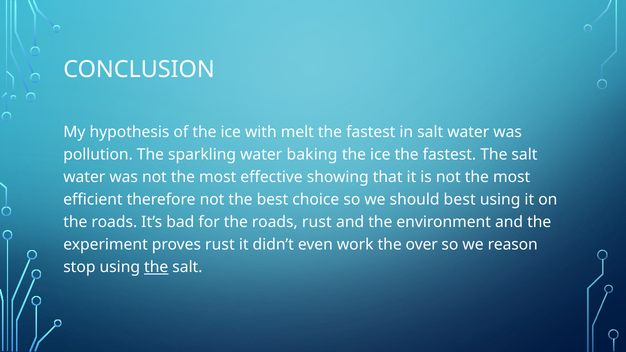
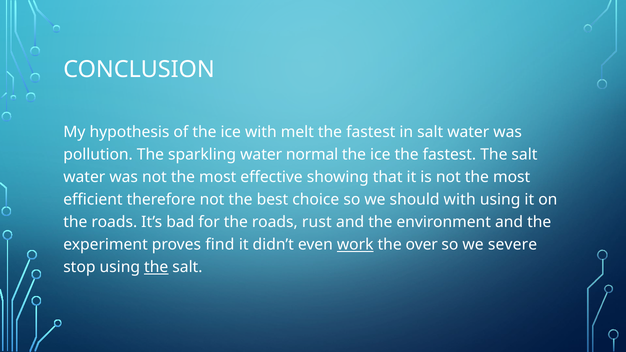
baking: baking -> normal
should best: best -> with
proves rust: rust -> find
work underline: none -> present
reason: reason -> severe
